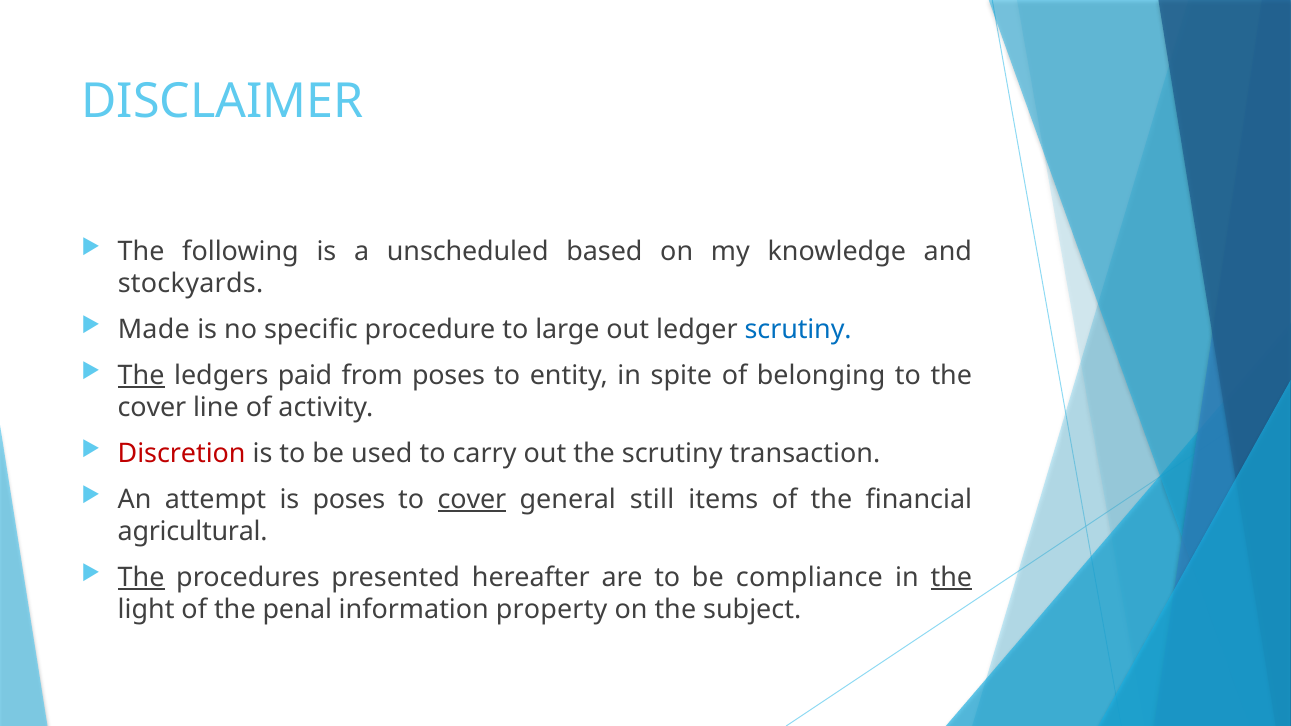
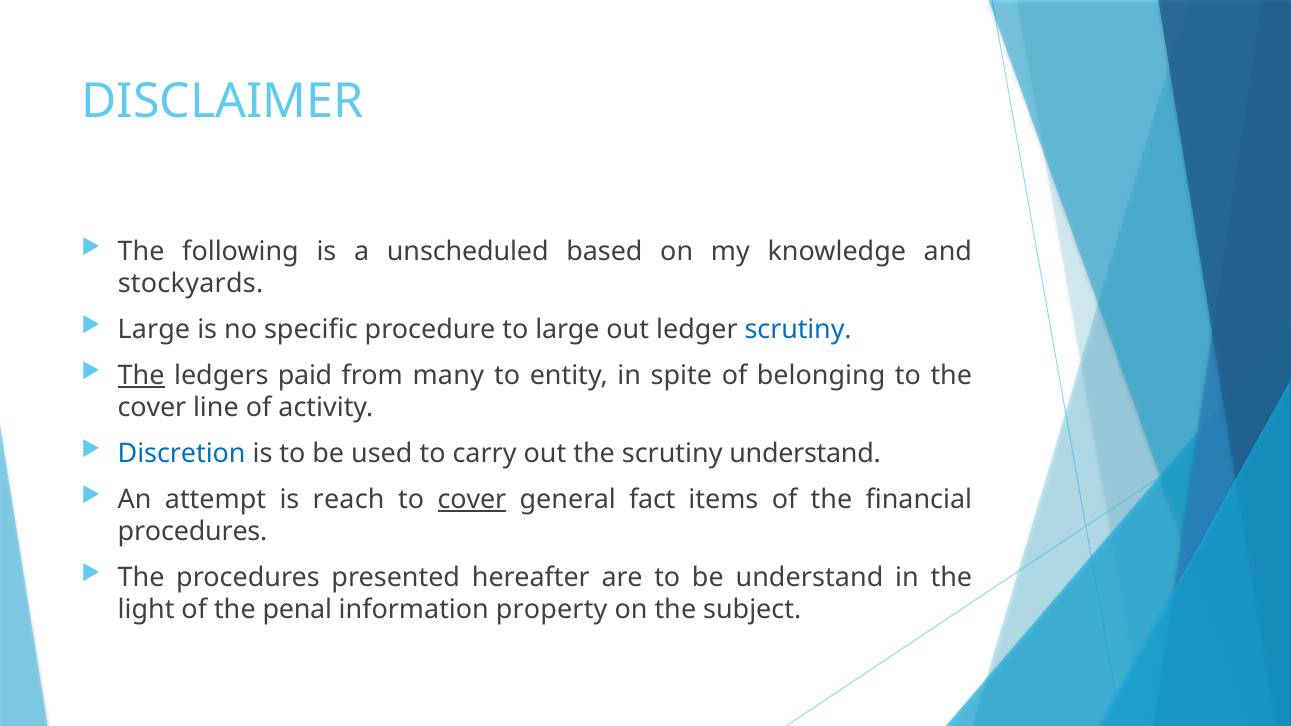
Made at (154, 330): Made -> Large
from poses: poses -> many
Discretion colour: red -> blue
scrutiny transaction: transaction -> understand
is poses: poses -> reach
still: still -> fact
agricultural at (193, 532): agricultural -> procedures
The at (141, 578) underline: present -> none
be compliance: compliance -> understand
the at (951, 578) underline: present -> none
